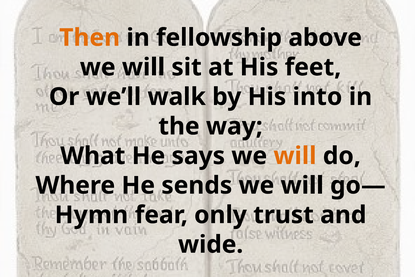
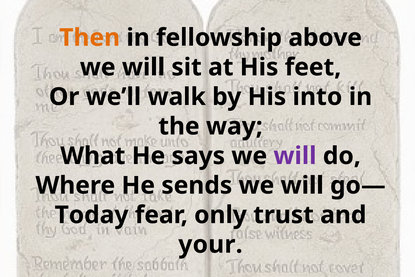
will at (295, 156) colour: orange -> purple
Hymn: Hymn -> Today
wide: wide -> your
